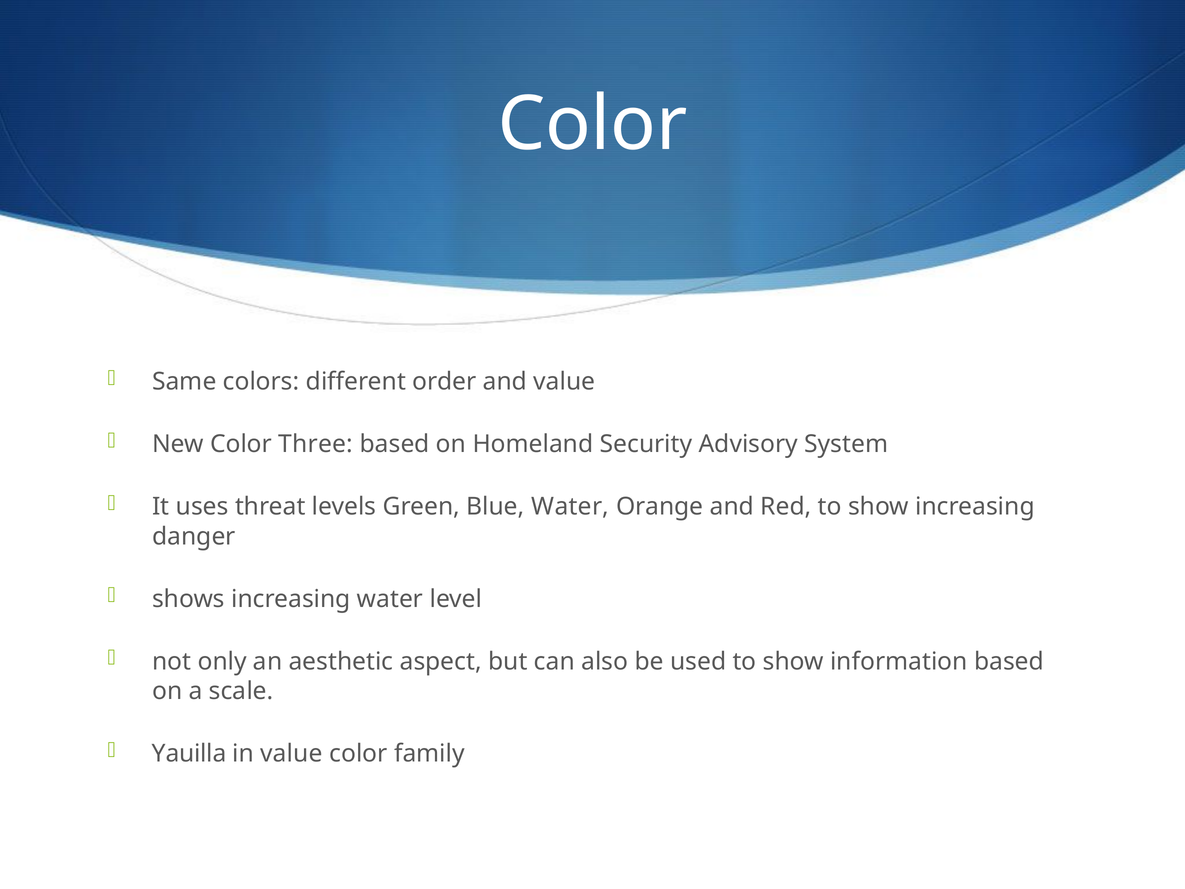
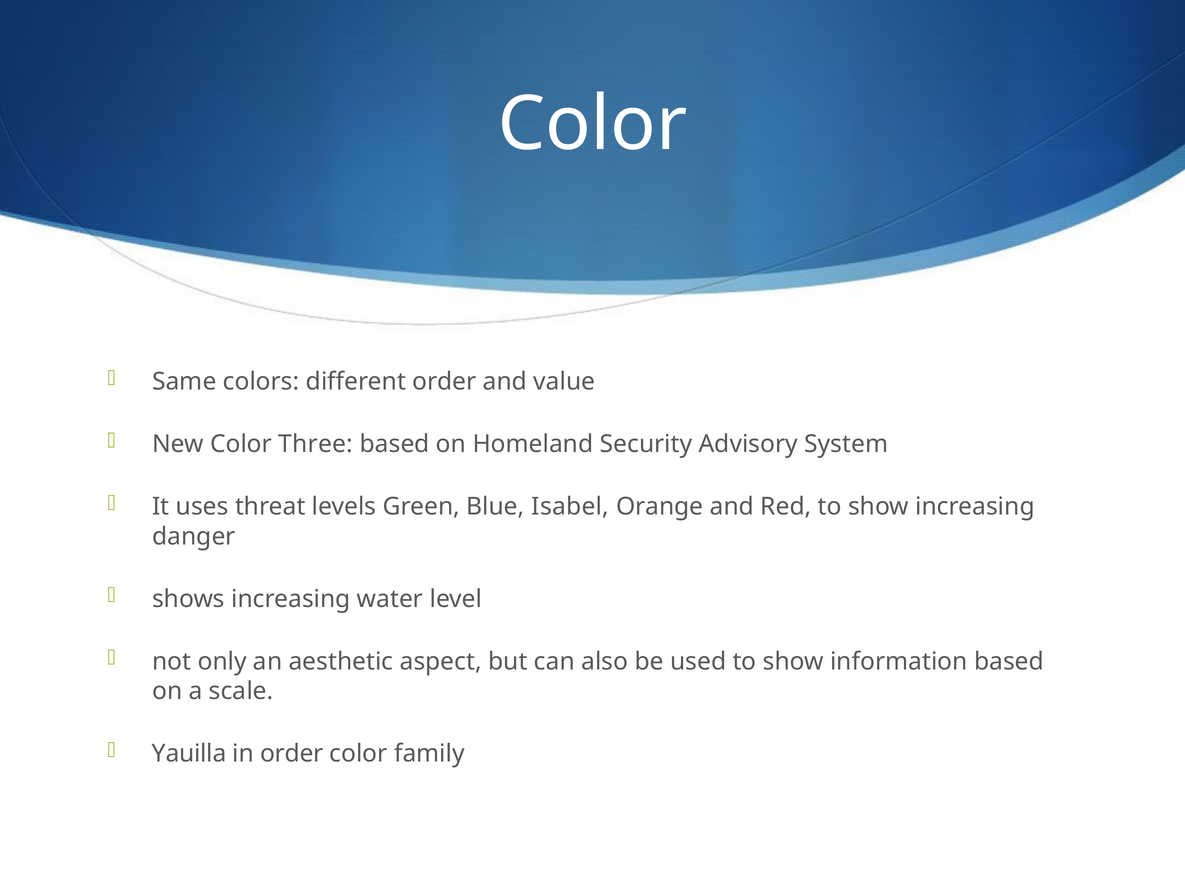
Blue Water: Water -> Isabel
in value: value -> order
